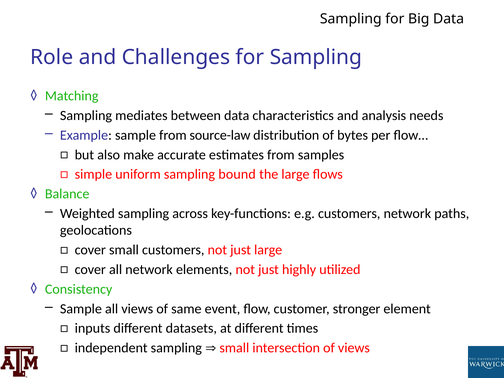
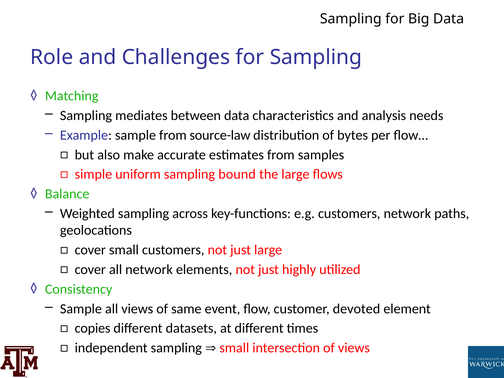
stronger: stronger -> devoted
inputs: inputs -> copies
